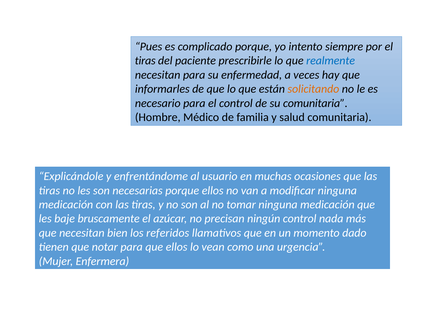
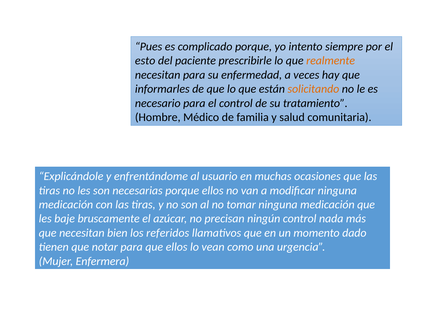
tiras at (145, 61): tiras -> esto
realmente colour: blue -> orange
su comunitaria: comunitaria -> tratamiento
